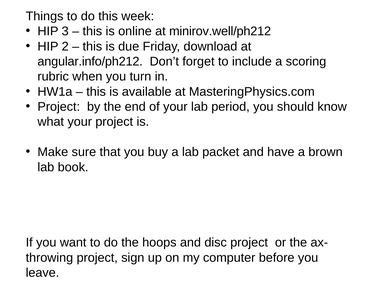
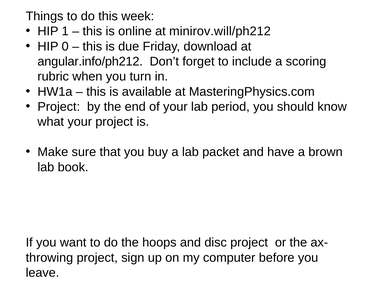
3: 3 -> 1
minirov.well/ph212: minirov.well/ph212 -> minirov.will/ph212
2: 2 -> 0
